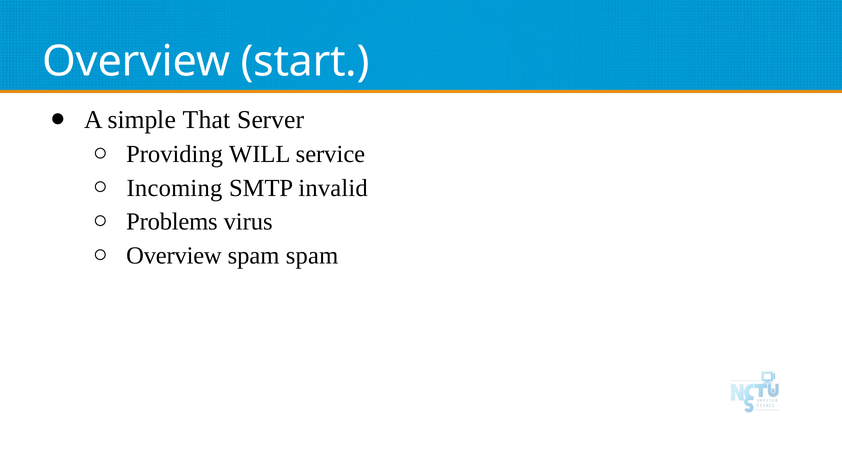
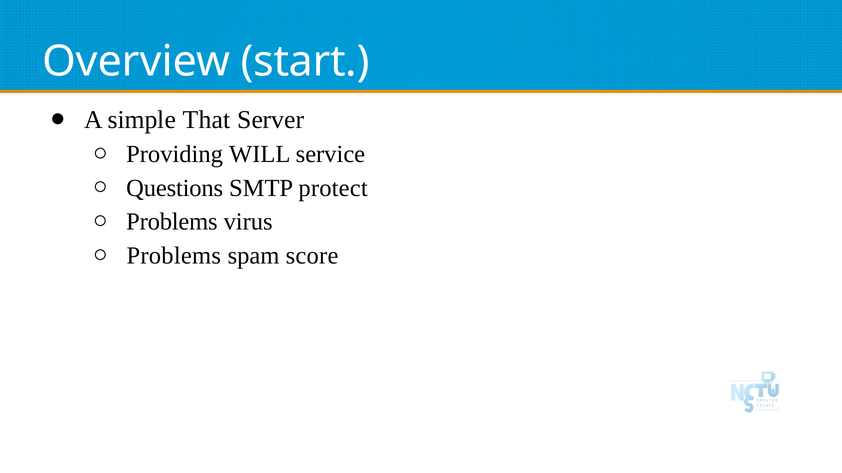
Incoming: Incoming -> Questions
invalid: invalid -> protect
Overview at (174, 256): Overview -> Problems
spam spam: spam -> score
